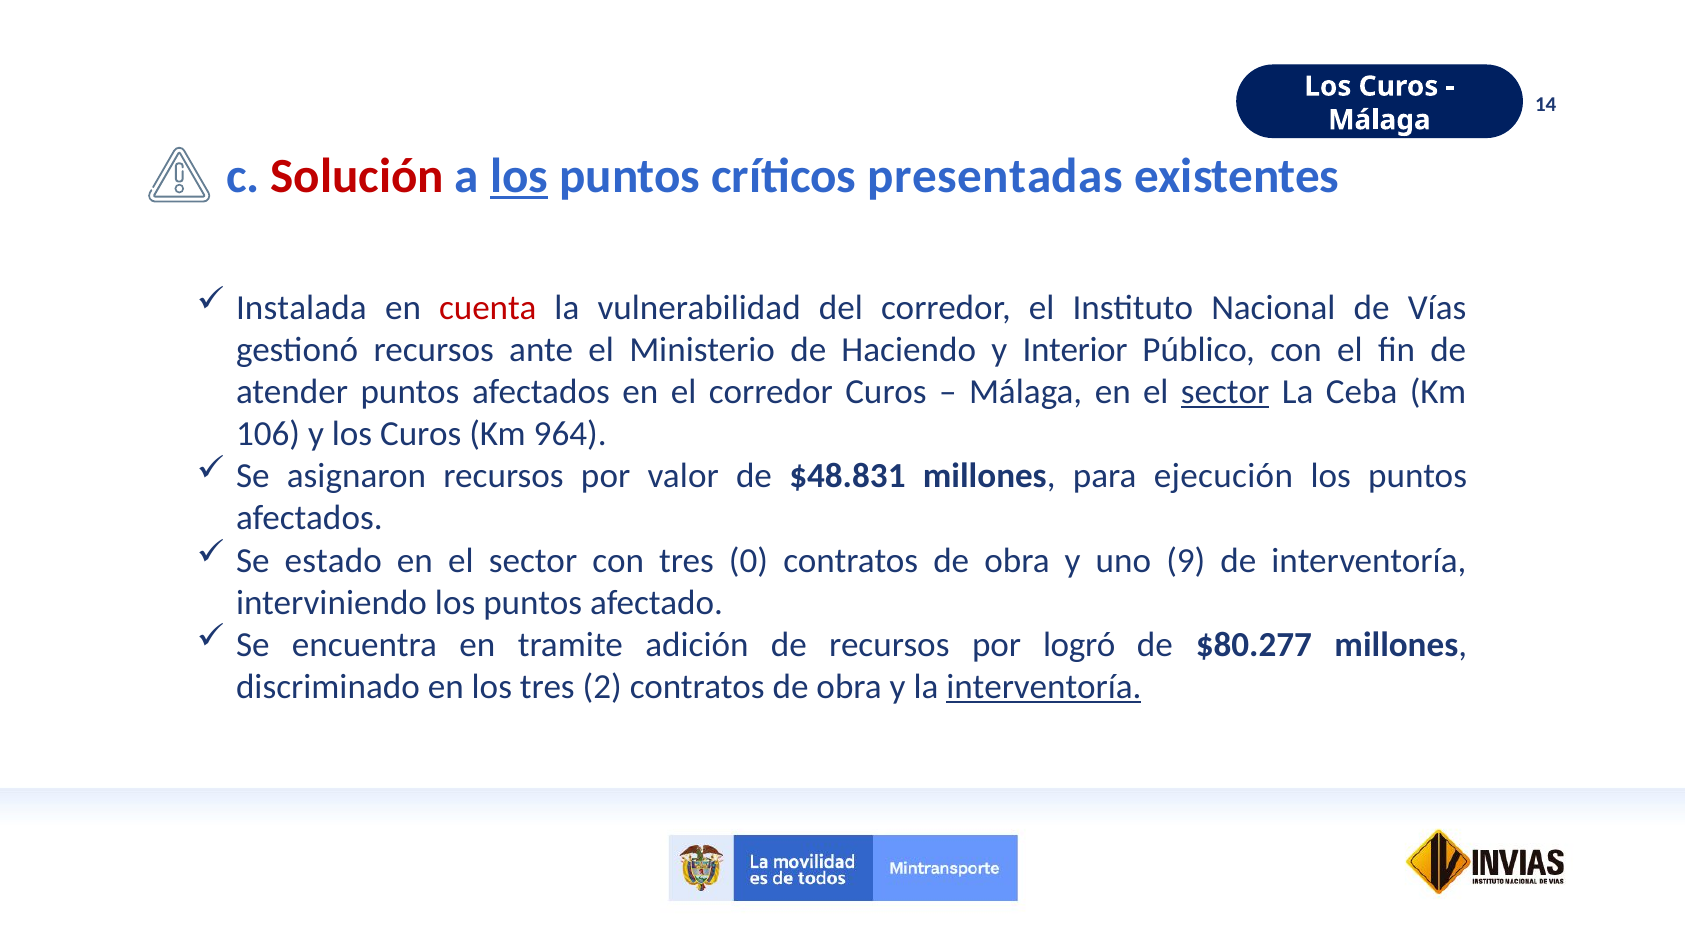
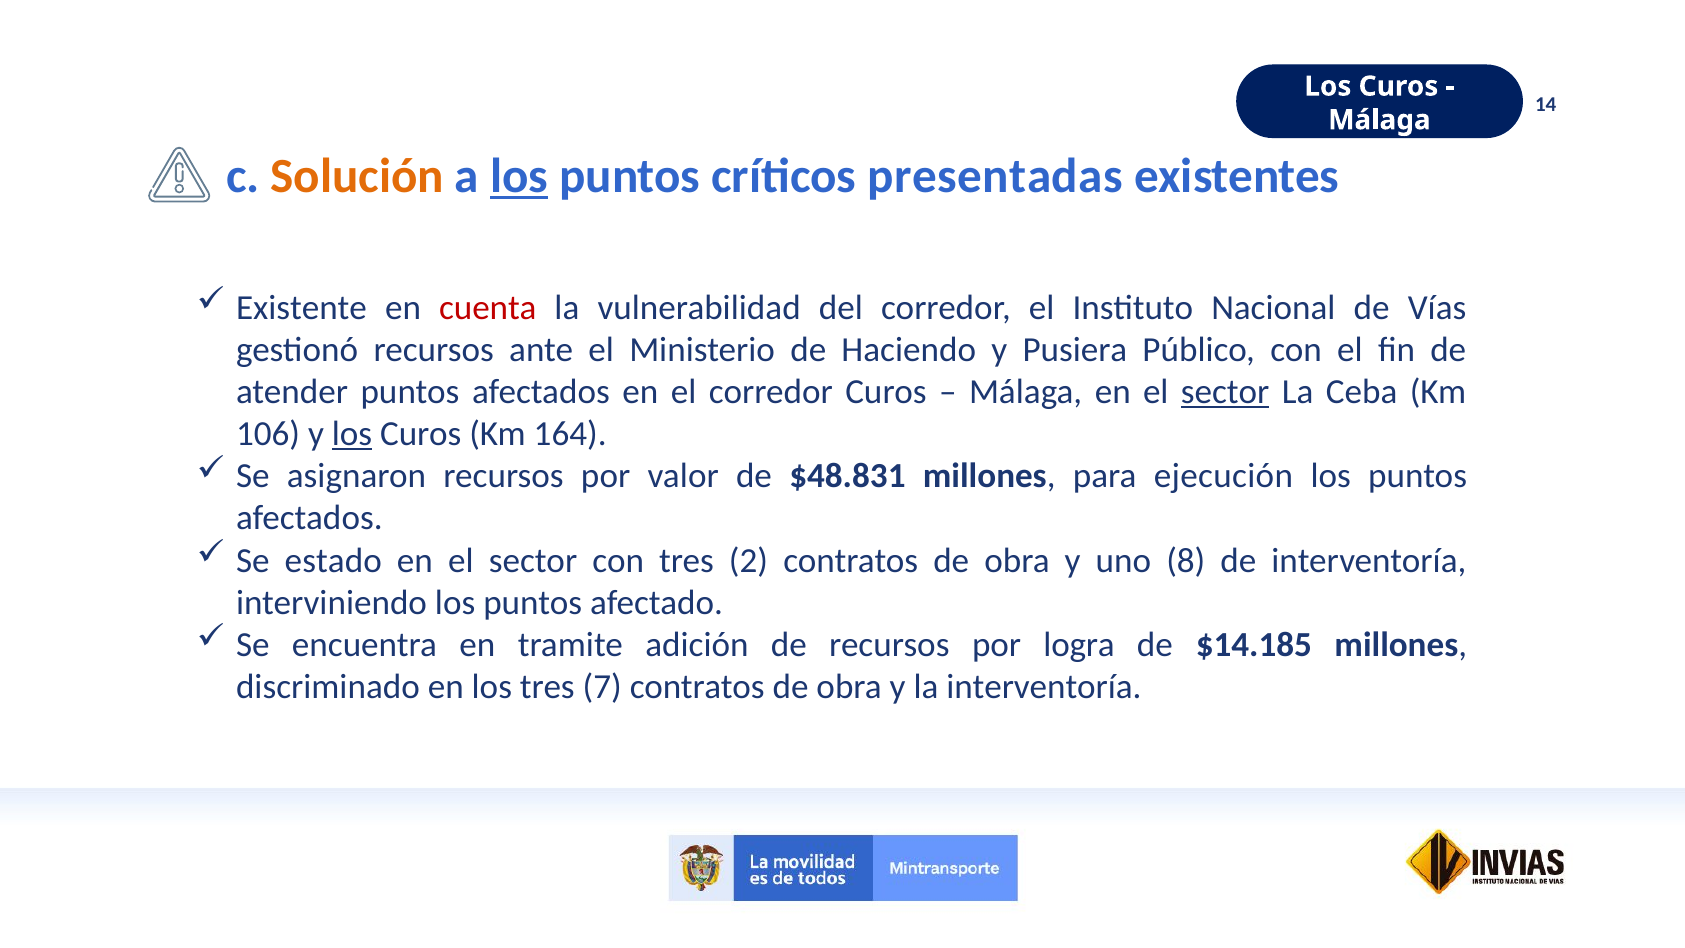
Solución colour: red -> orange
Instalada: Instalada -> Existente
Interior: Interior -> Pusiera
los at (352, 434) underline: none -> present
964: 964 -> 164
0: 0 -> 2
9: 9 -> 8
logró: logró -> logra
$80.277: $80.277 -> $14.185
2: 2 -> 7
interventoría at (1044, 687) underline: present -> none
